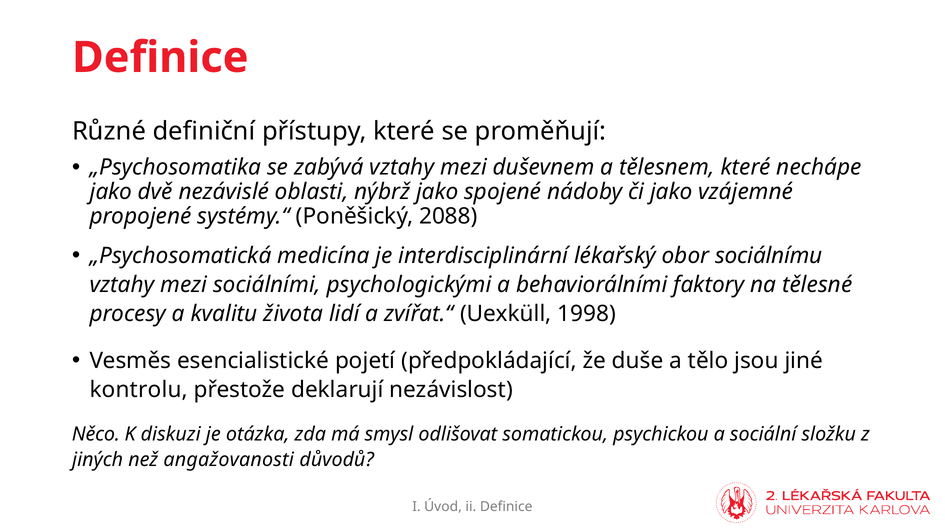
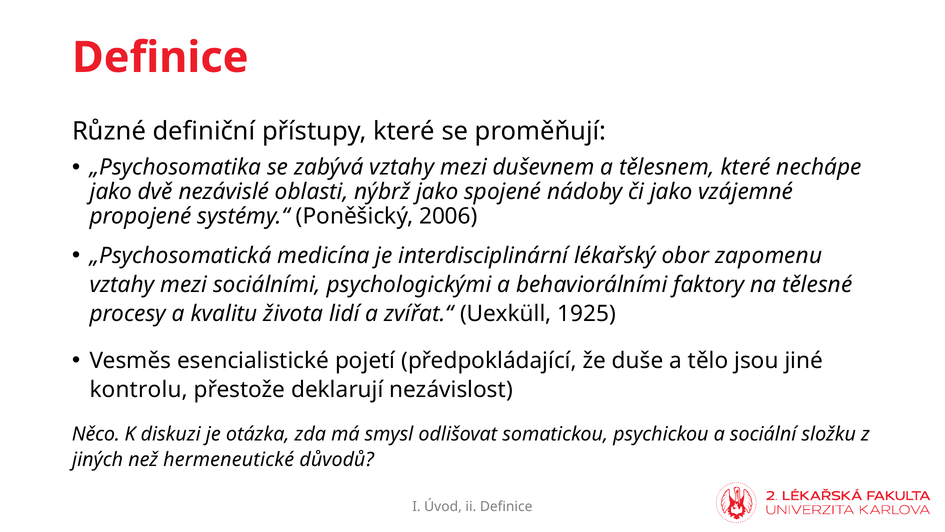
2088: 2088 -> 2006
sociálnímu: sociálnímu -> zapomenu
1998: 1998 -> 1925
angažovanosti: angažovanosti -> hermeneutické
